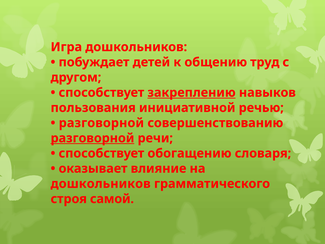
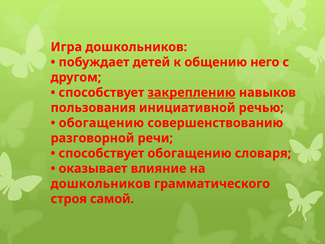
труд: труд -> него
разговорной at (101, 123): разговорной -> обогащению
разговорной at (92, 138) underline: present -> none
